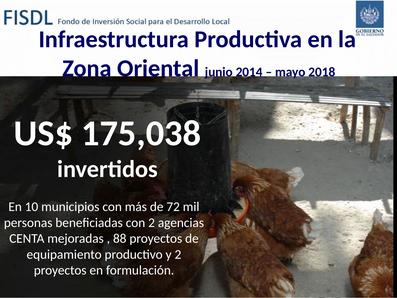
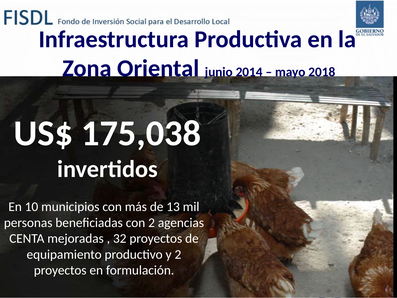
72: 72 -> 13
88: 88 -> 32
